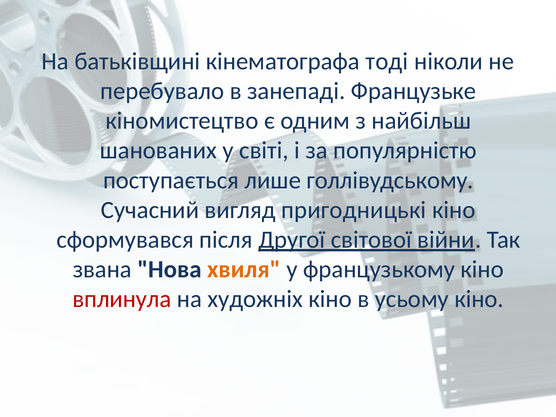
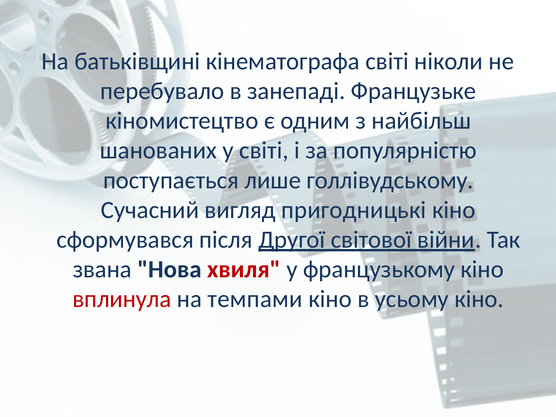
кінематографа тоді: тоді -> світі
хвиля colour: orange -> red
художніх: художніх -> темпами
